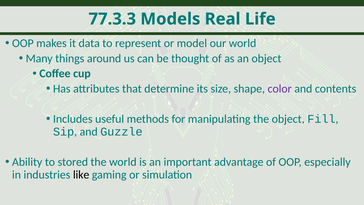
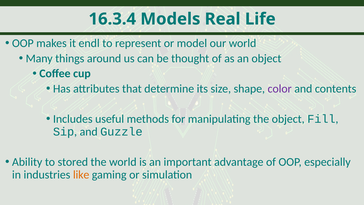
77.3.3: 77.3.3 -> 16.3.4
data: data -> endl
like colour: black -> orange
